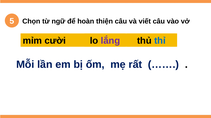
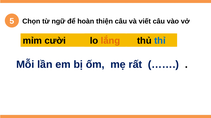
lắng colour: purple -> orange
